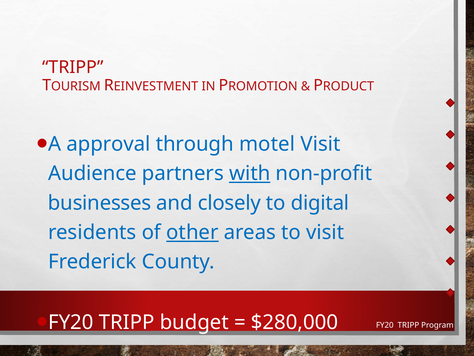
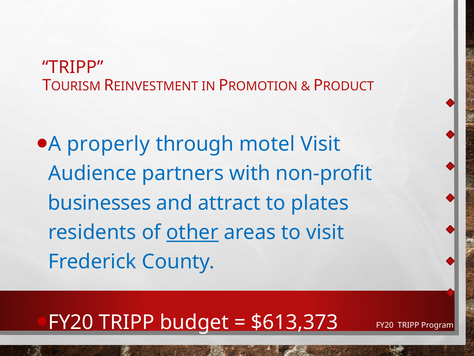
approval: approval -> properly
with underline: present -> none
closely: closely -> attract
digital: digital -> plates
$280,000: $280,000 -> $613,373
